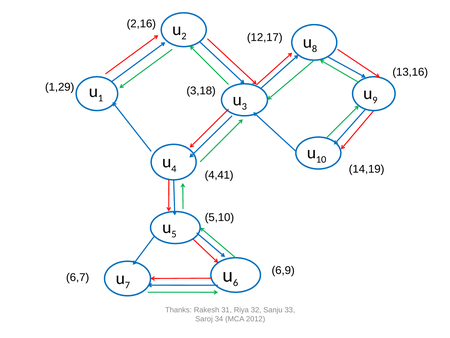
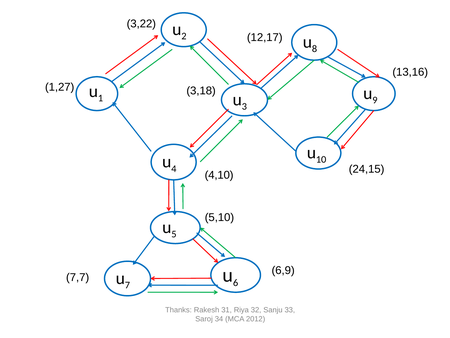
2,16: 2,16 -> 3,22
1,29: 1,29 -> 1,27
14,19: 14,19 -> 24,15
4,41: 4,41 -> 4,10
6,7: 6,7 -> 7,7
